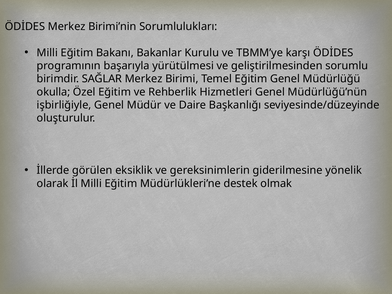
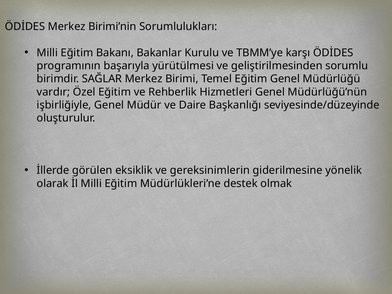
okulla: okulla -> vardır
